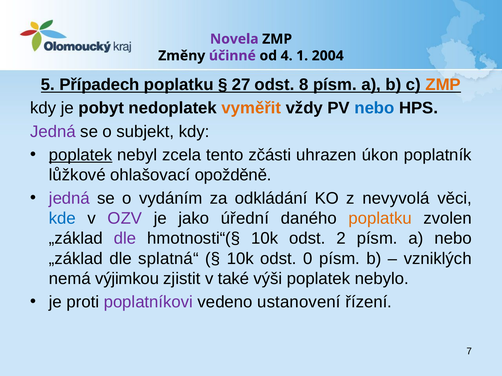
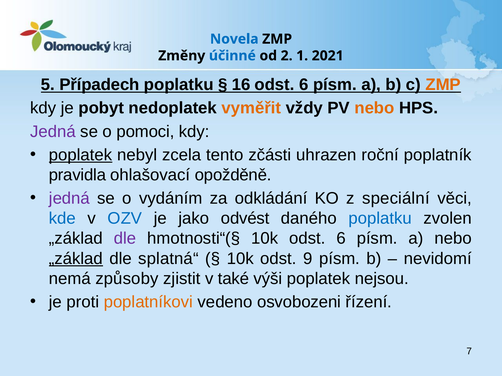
Novela colour: purple -> blue
účinné colour: purple -> blue
4: 4 -> 2
2004: 2004 -> 2021
27: 27 -> 16
8 at (304, 85): 8 -> 6
nebo at (374, 108) colour: blue -> orange
subjekt: subjekt -> pomoci
úkon: úkon -> roční
lůžkové: lůžkové -> pravidla
nevyvolá: nevyvolá -> speciální
OZV colour: purple -> blue
úřední: úřední -> odvést
poplatku at (380, 219) colour: orange -> blue
10k odst 2: 2 -> 6
„základ at (76, 259) underline: none -> present
0: 0 -> 9
vzniklých: vzniklých -> nevidomí
výjimkou: výjimkou -> způsoby
nebylo: nebylo -> nejsou
poplatníkovi colour: purple -> orange
ustanovení: ustanovení -> osvobozeni
